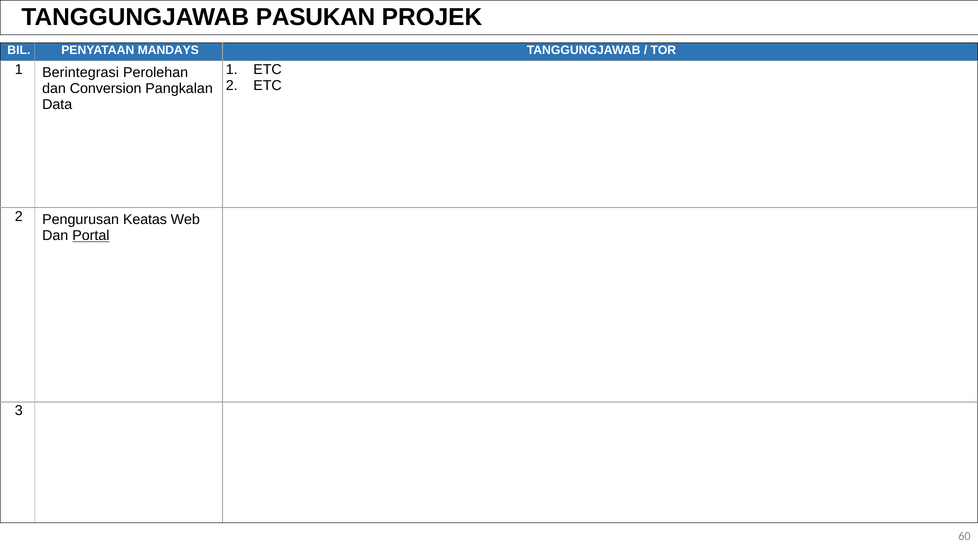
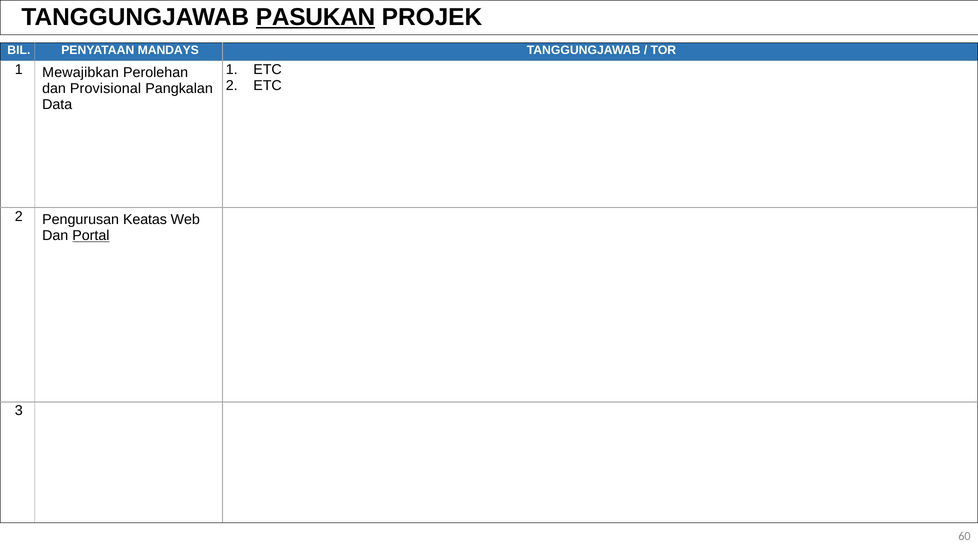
PASUKAN underline: none -> present
Berintegrasi: Berintegrasi -> Mewajibkan
Conversion: Conversion -> Provisional
